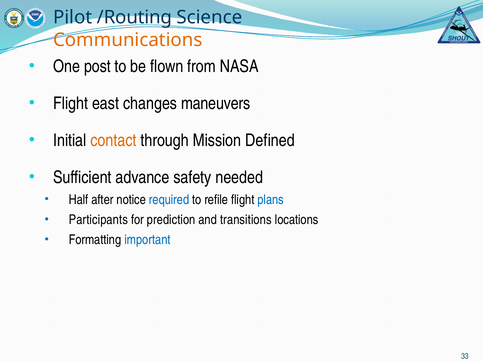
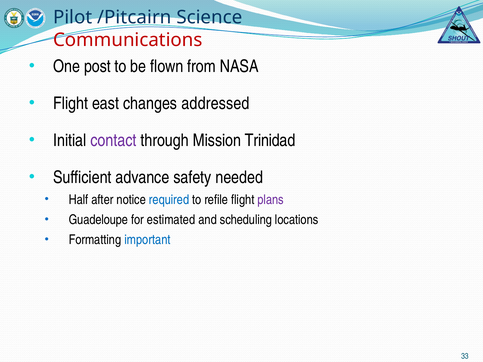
/Routing: /Routing -> /Pitcairn
Communications colour: orange -> red
maneuvers: maneuvers -> addressed
contact colour: orange -> purple
Defined: Defined -> Trinidad
plans colour: blue -> purple
Participants: Participants -> Guadeloupe
prediction: prediction -> estimated
transitions: transitions -> scheduling
